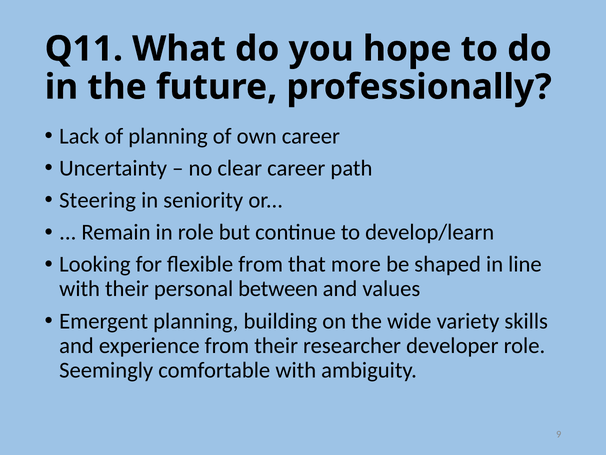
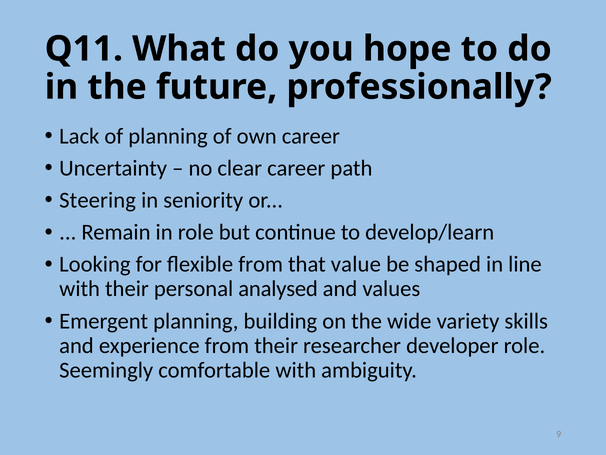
more: more -> value
between: between -> analysed
